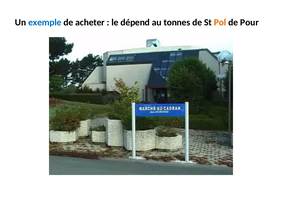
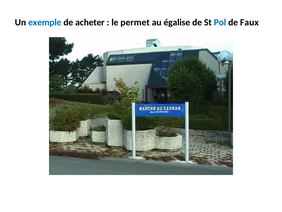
dépend: dépend -> permet
tonnes: tonnes -> égalise
Pol colour: orange -> blue
Pour: Pour -> Faux
